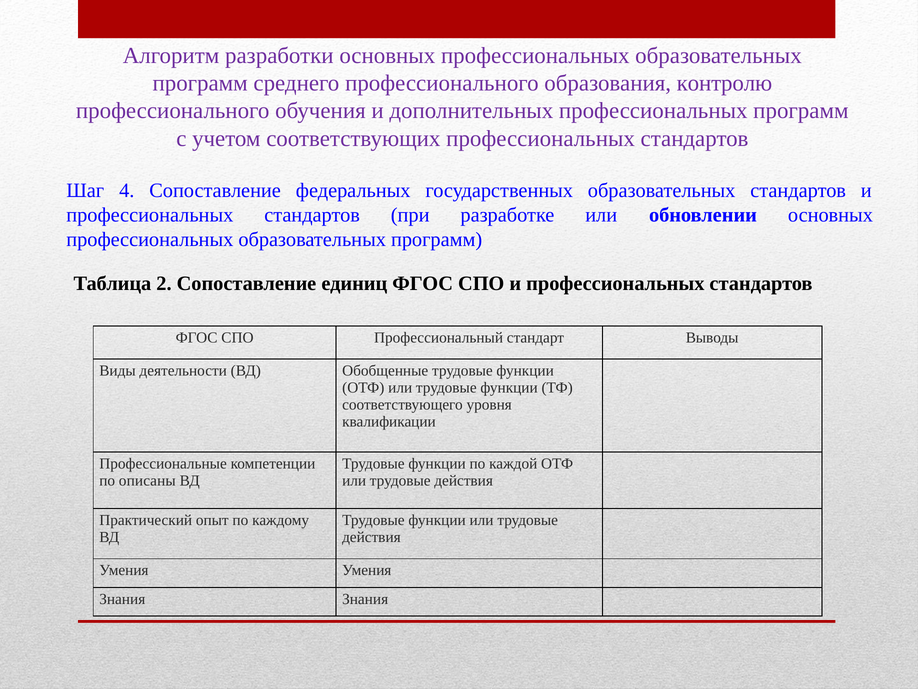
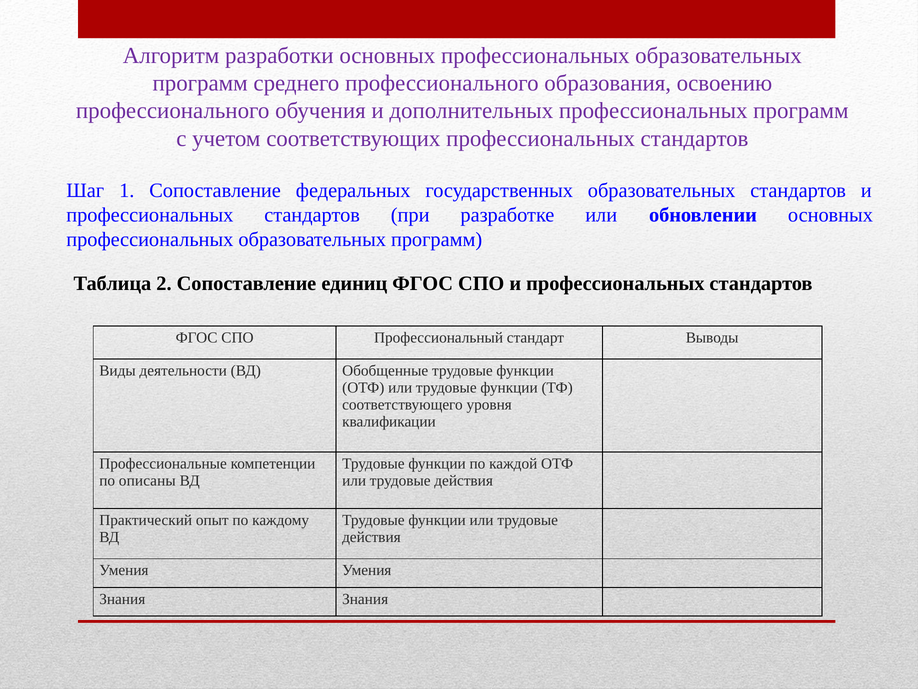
контролю: контролю -> освоению
4: 4 -> 1
